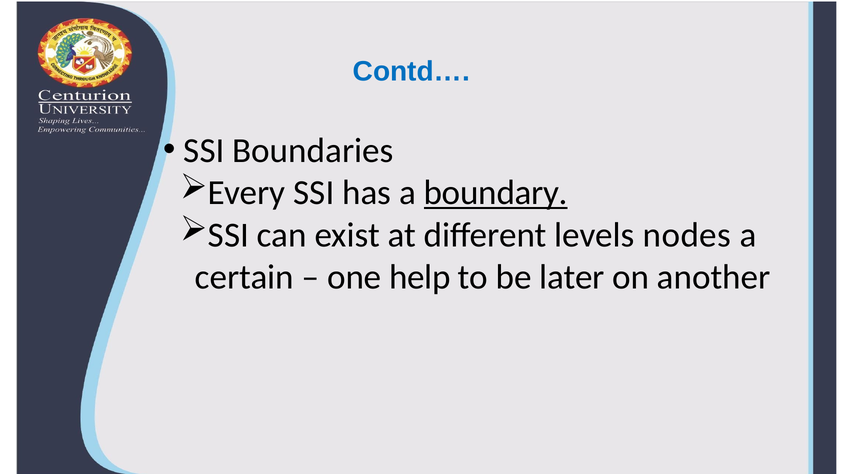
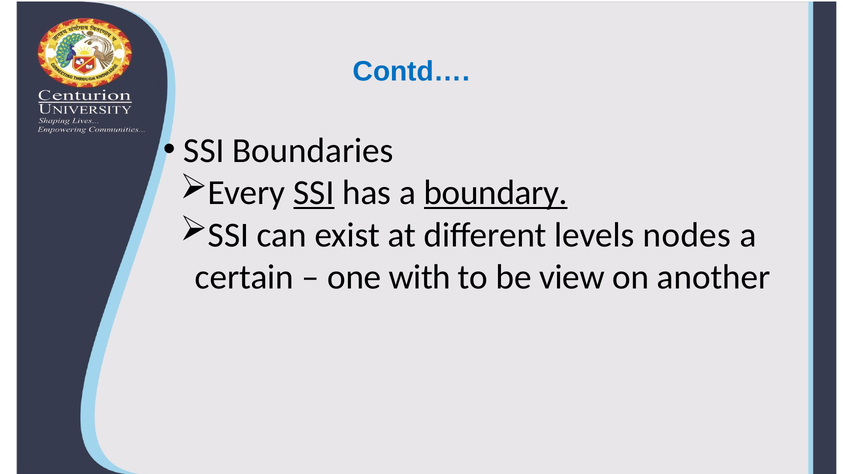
SSI at (314, 193) underline: none -> present
help: help -> with
later: later -> view
